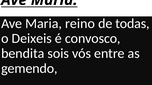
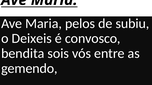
reino: reino -> pelos
todas: todas -> subiu
